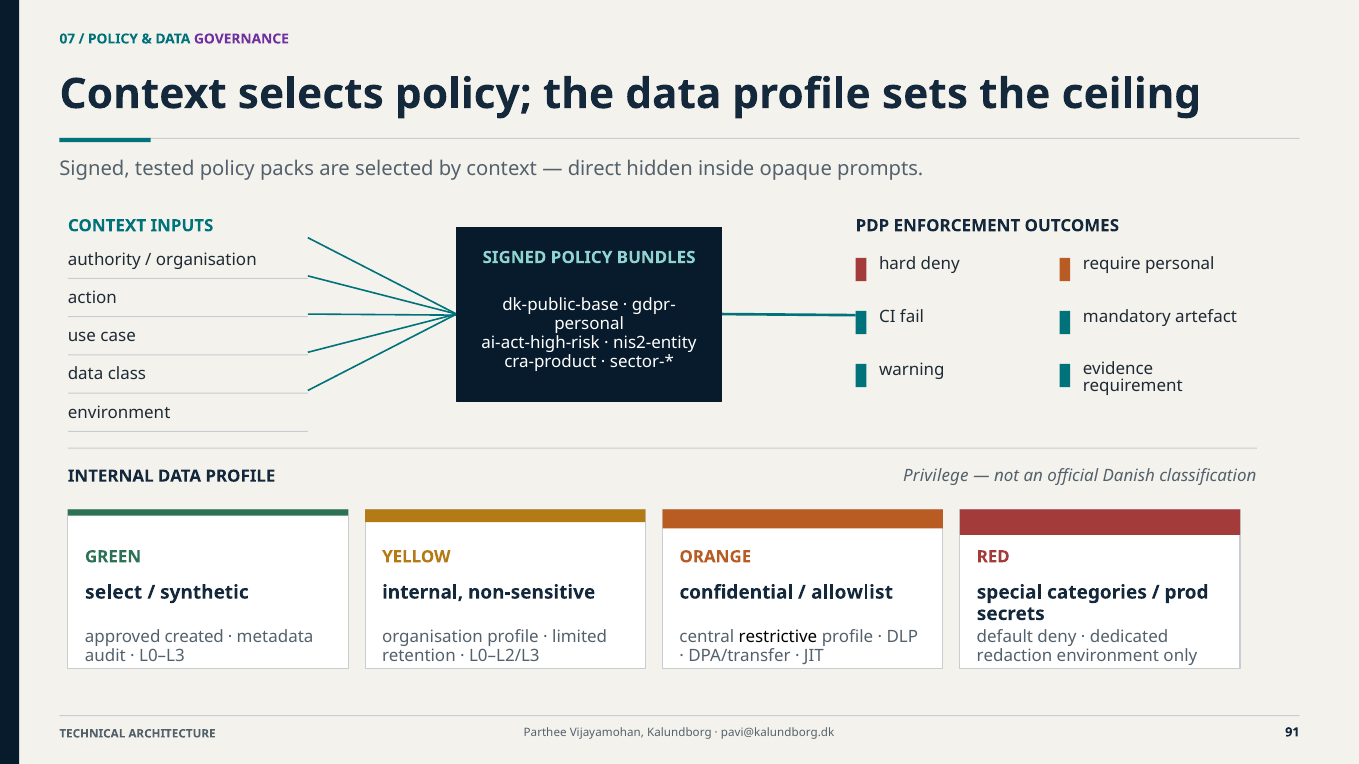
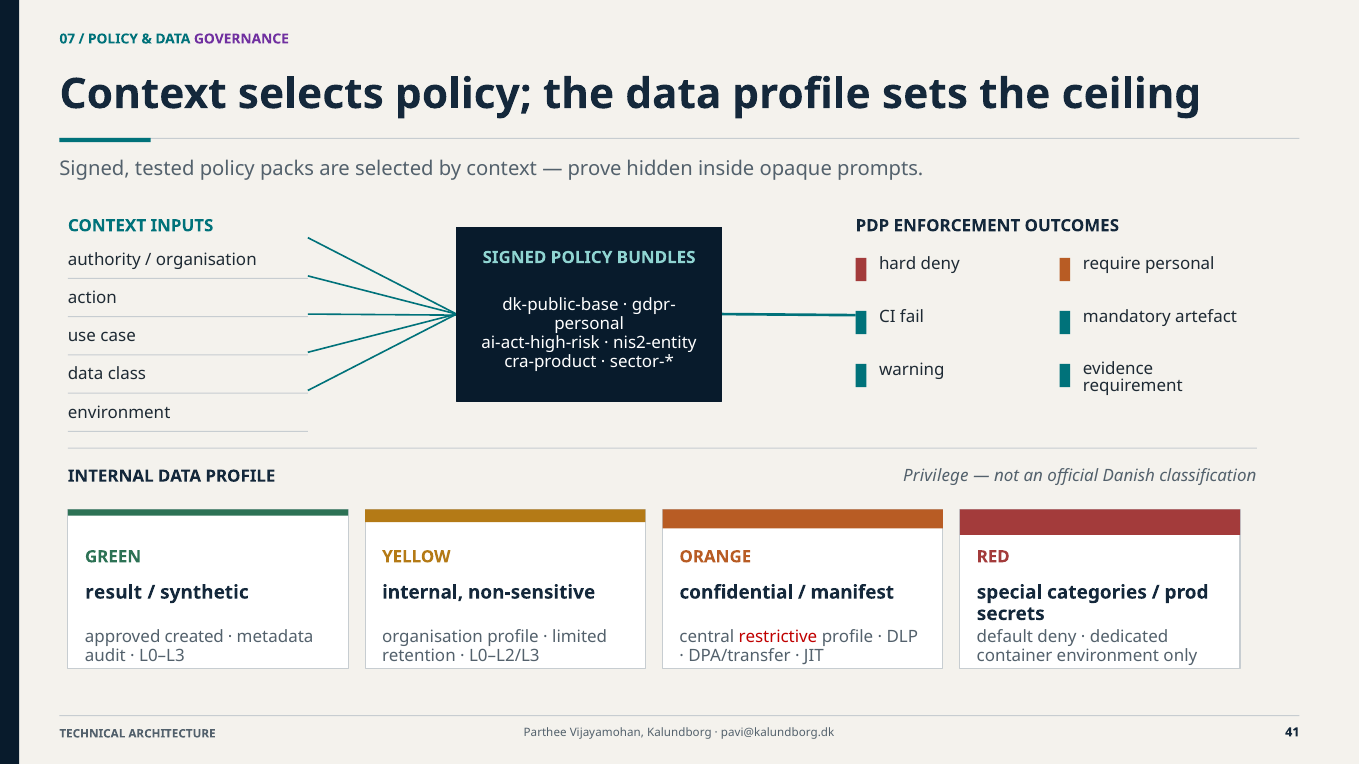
direct: direct -> prove
select: select -> result
allowlist: allowlist -> manifest
restrictive colour: black -> red
redaction: redaction -> container
91: 91 -> 41
